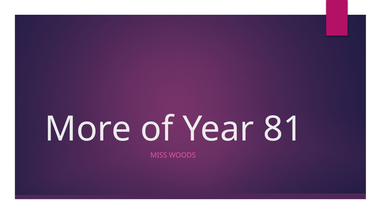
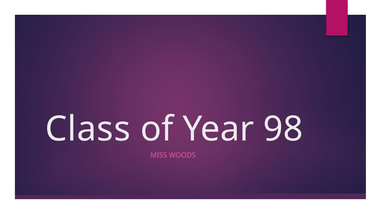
More: More -> Class
81: 81 -> 98
